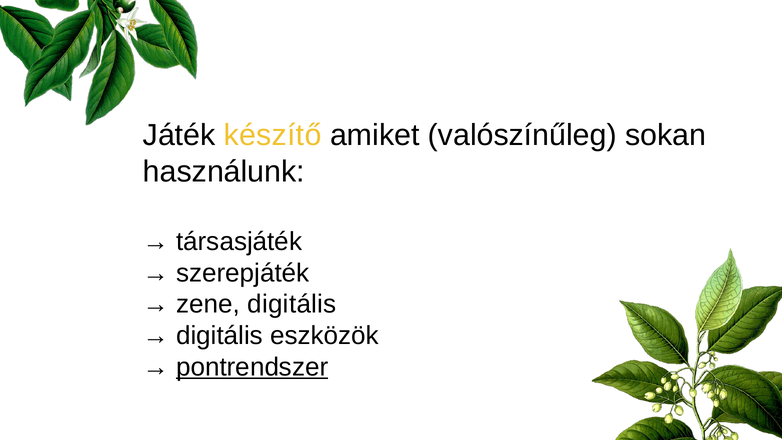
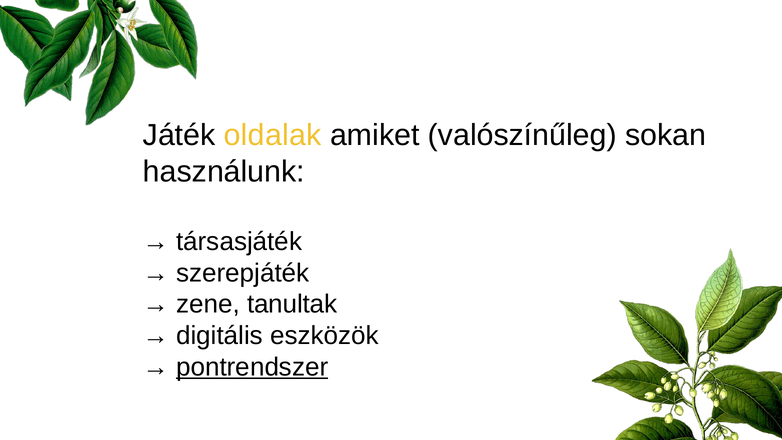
készítő: készítő -> oldalak
zene digitális: digitális -> tanultak
